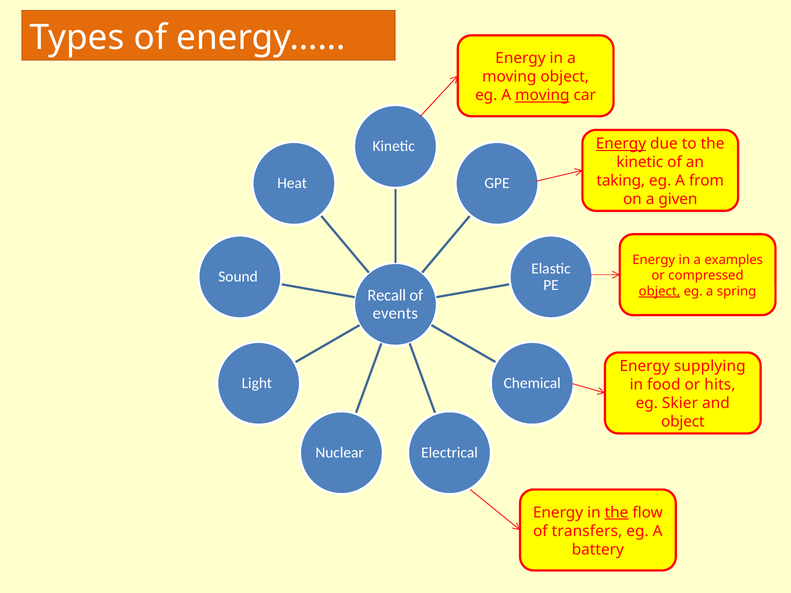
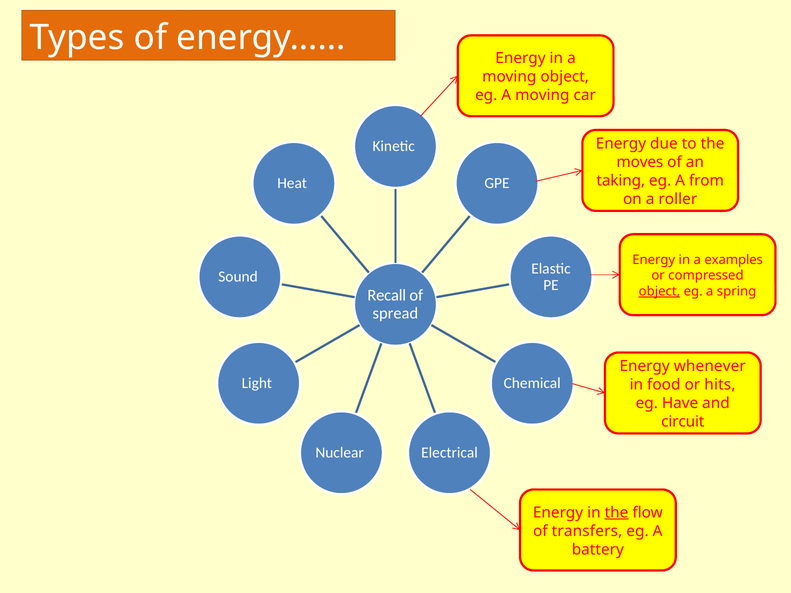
moving at (542, 95) underline: present -> none
Energy at (621, 144) underline: present -> none
kinetic at (640, 162): kinetic -> moves
given: given -> roller
events: events -> spread
supplying: supplying -> whenever
Skier: Skier -> Have
object at (683, 422): object -> circuit
